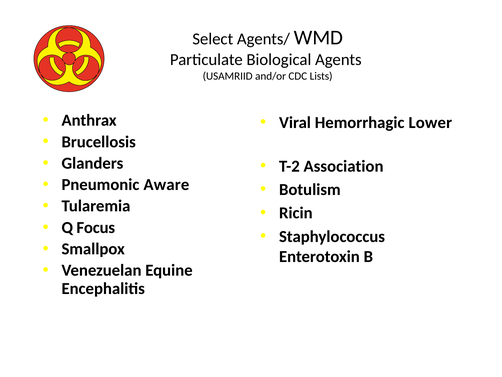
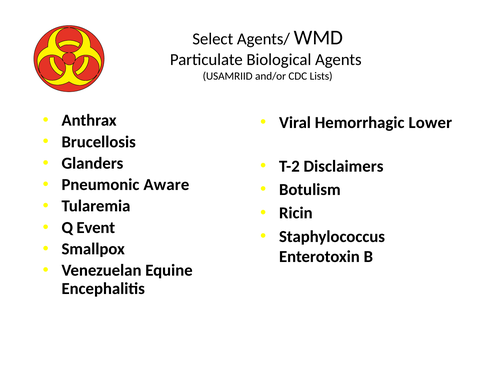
Association: Association -> Disclaimers
Focus: Focus -> Event
